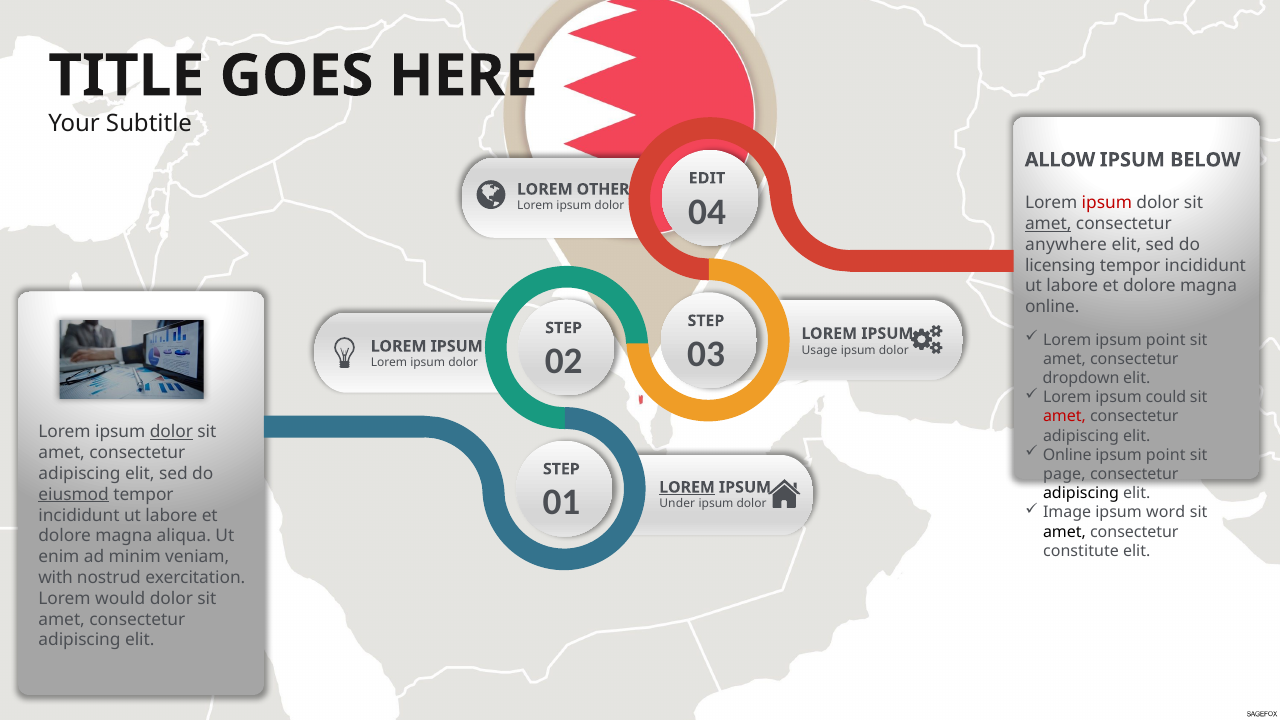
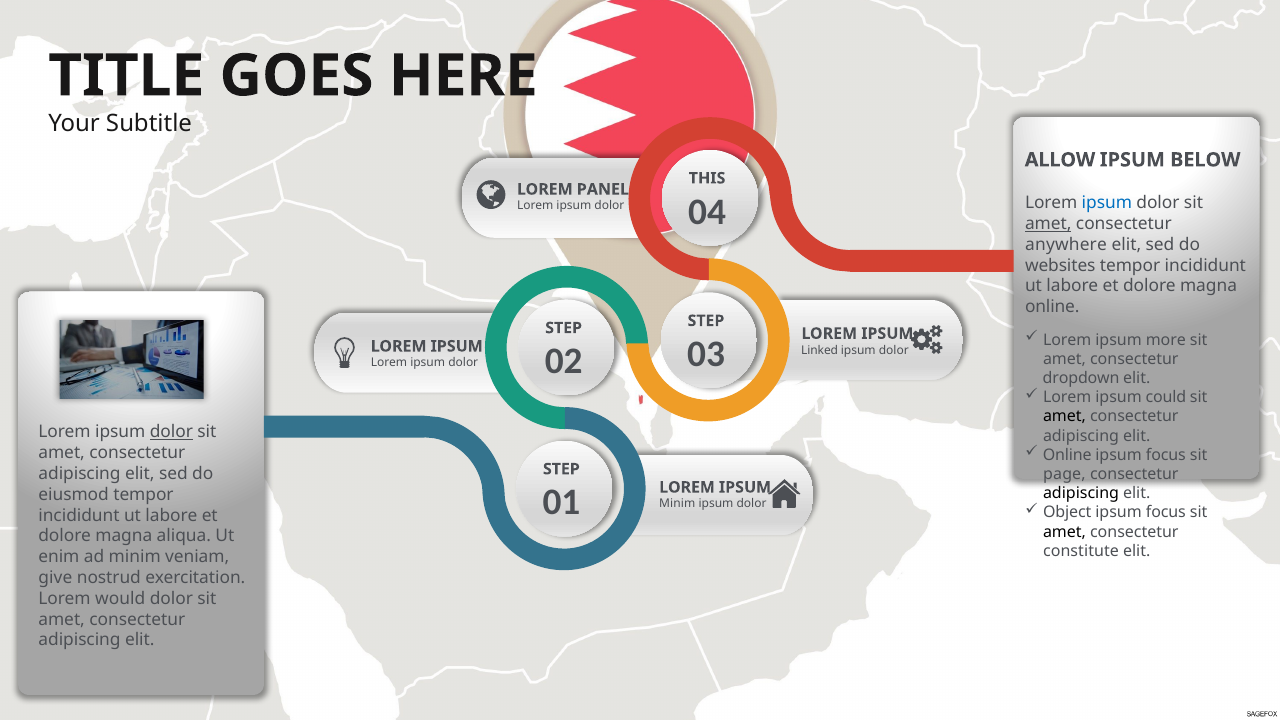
EDIT: EDIT -> THIS
OTHER: OTHER -> PANEL
ipsum at (1107, 203) colour: red -> blue
licensing: licensing -> websites
Lorem ipsum point: point -> more
Usage: Usage -> Linked
amet at (1065, 417) colour: red -> black
point at (1166, 455): point -> focus
LOREM at (687, 487) underline: present -> none
eiusmod underline: present -> none
Under at (677, 504): Under -> Minim
Image: Image -> Object
word at (1166, 513): word -> focus
with: with -> give
